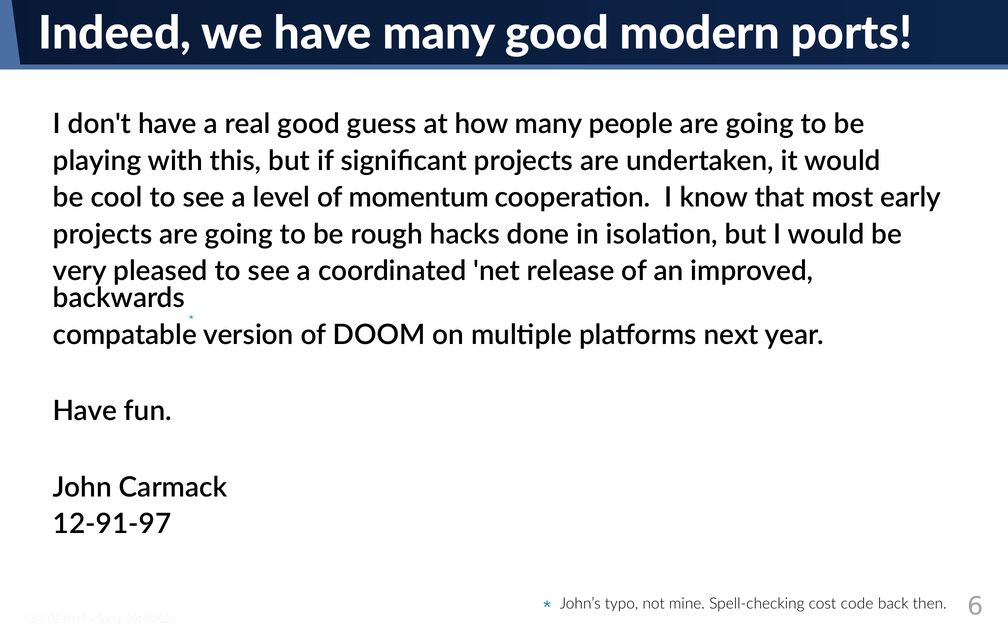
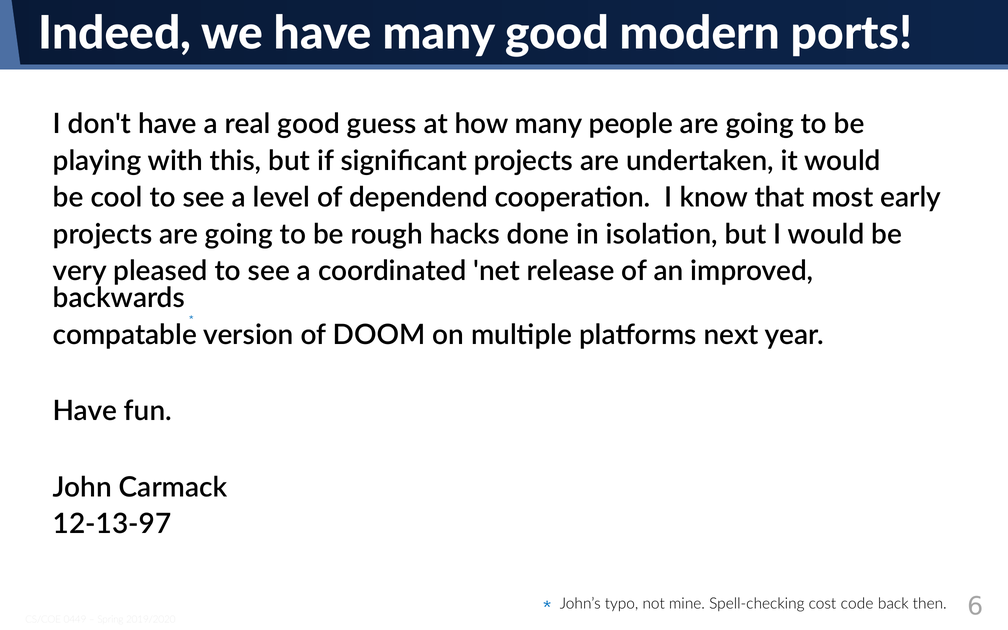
momentum: momentum -> dependend
12-91-97: 12-91-97 -> 12-13-97
